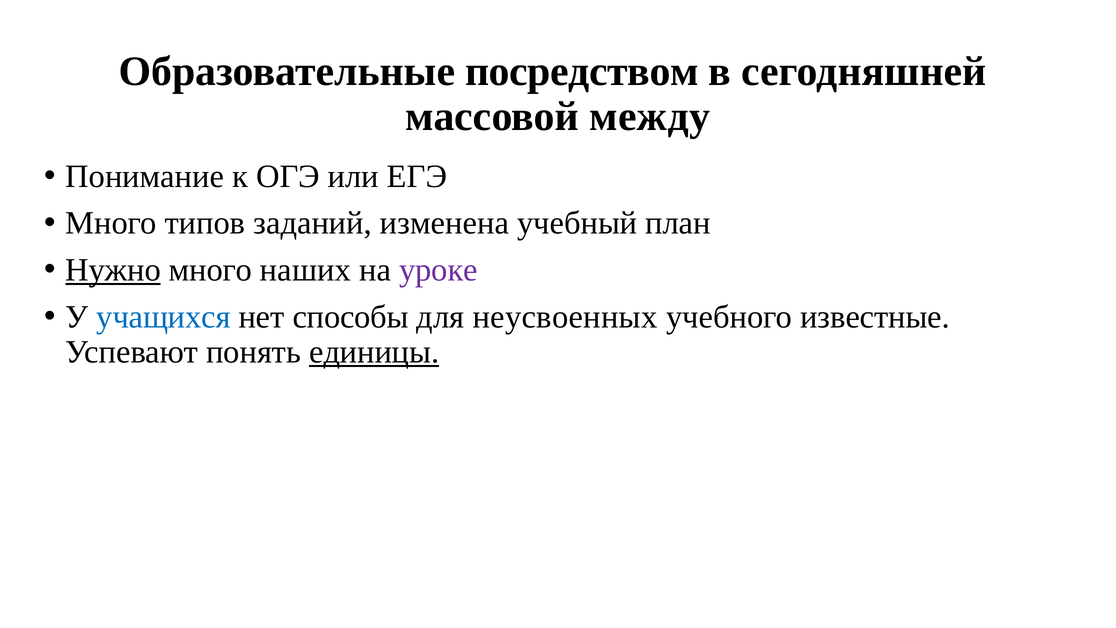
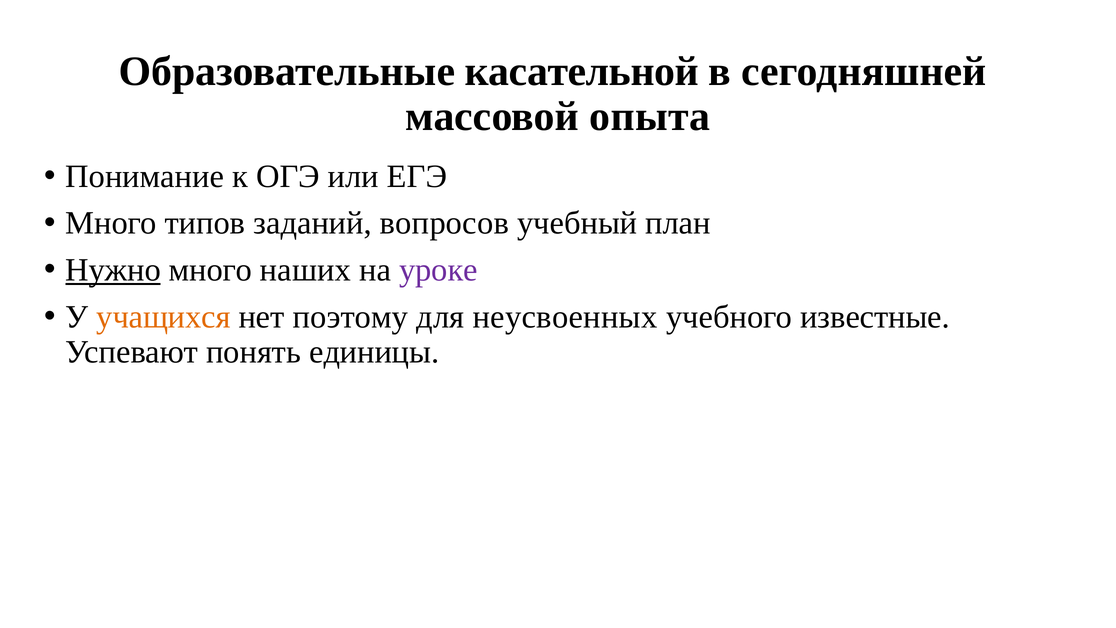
посредством: посредством -> касательной
между: между -> опыта
изменена: изменена -> вопросов
учащихся colour: blue -> orange
способы: способы -> поэтому
единицы underline: present -> none
